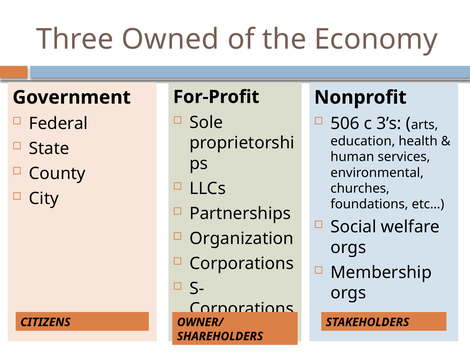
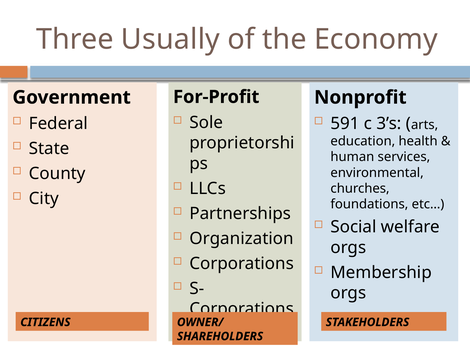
Owned: Owned -> Usually
506: 506 -> 591
